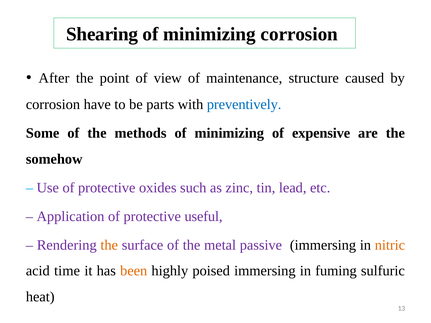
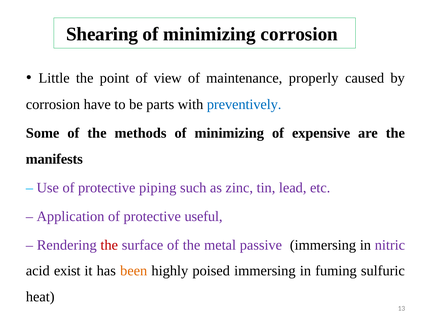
After: After -> Little
structure: structure -> properly
somehow: somehow -> manifests
oxides: oxides -> piping
the at (109, 245) colour: orange -> red
nitric colour: orange -> purple
time: time -> exist
